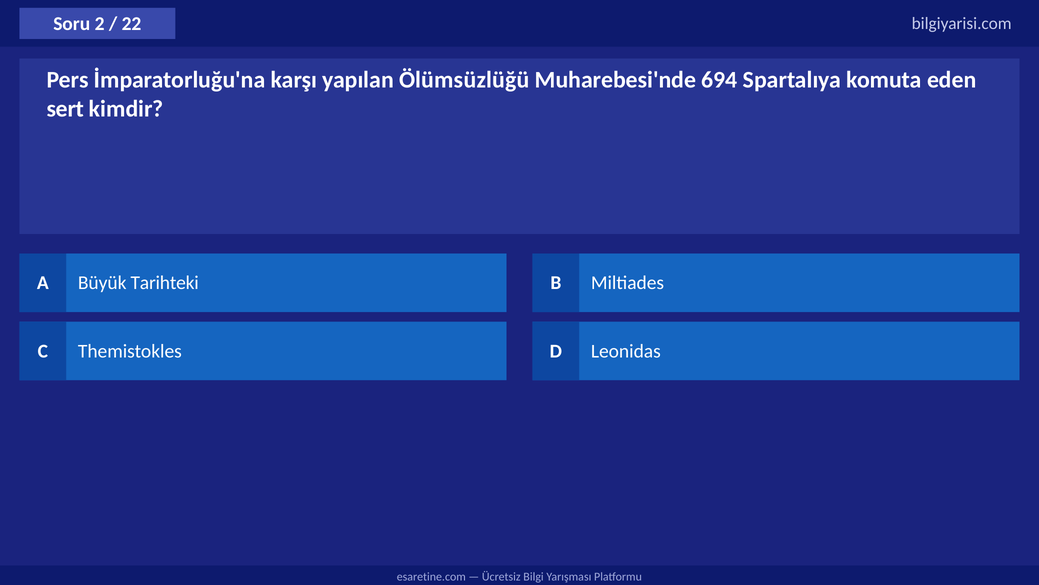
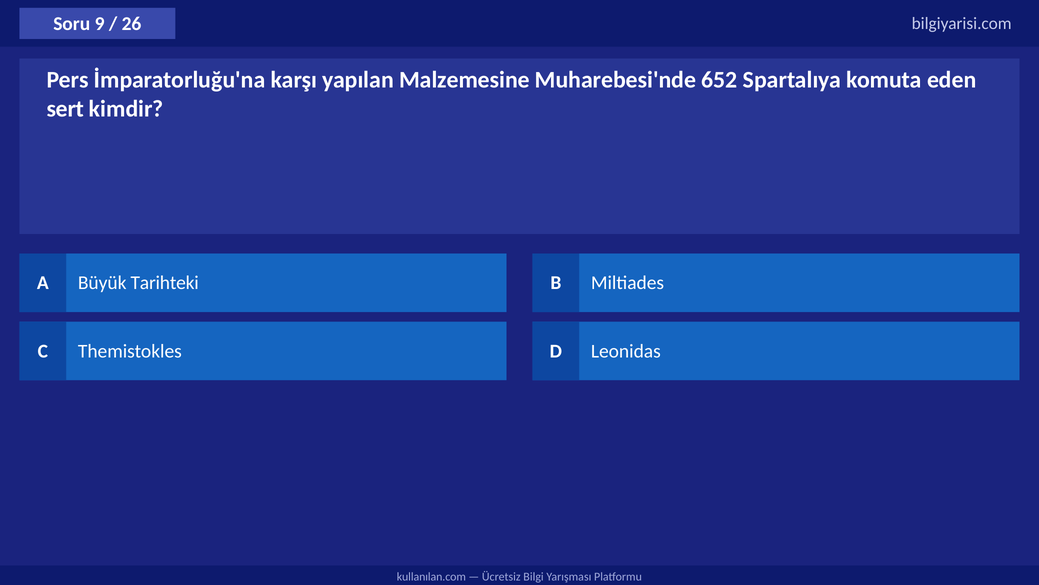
2: 2 -> 9
22: 22 -> 26
Ölümsüzlüğü: Ölümsüzlüğü -> Malzemesine
694: 694 -> 652
esaretine.com: esaretine.com -> kullanılan.com
